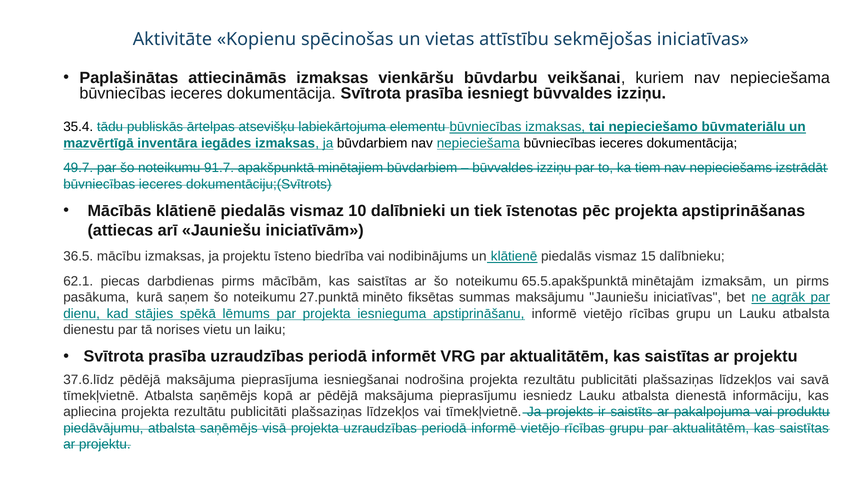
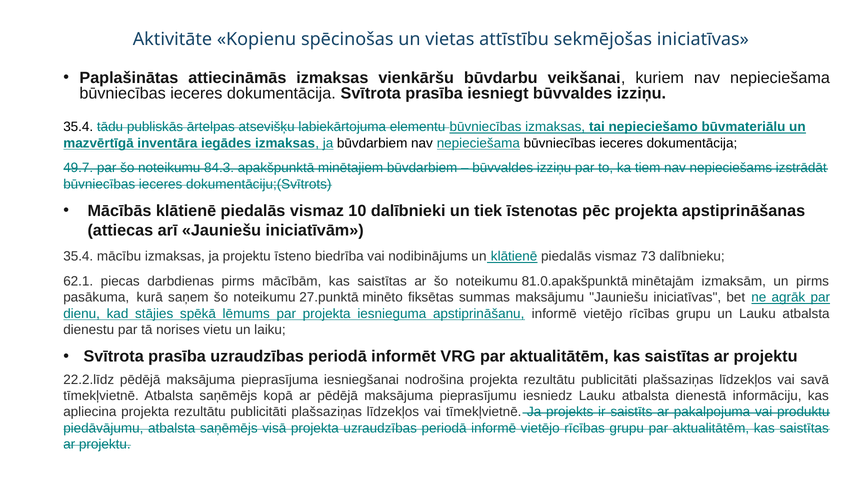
91.7: 91.7 -> 84.3
36.5 at (78, 257): 36.5 -> 35.4
15: 15 -> 73
65.5.apakšpunktā: 65.5.apakšpunktā -> 81.0.apakšpunktā
37.6.līdz: 37.6.līdz -> 22.2.līdz
